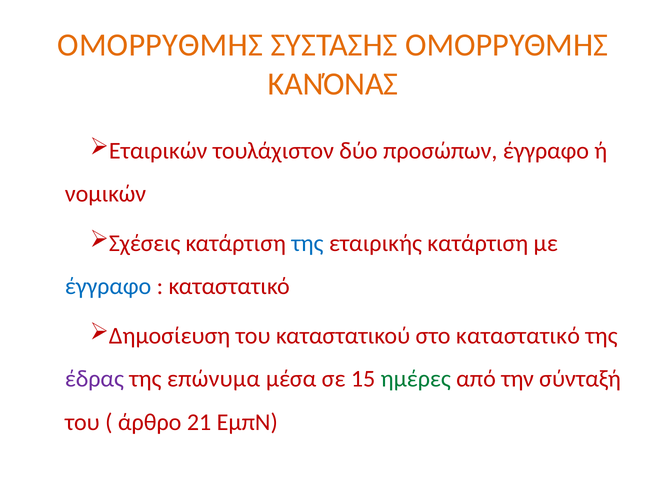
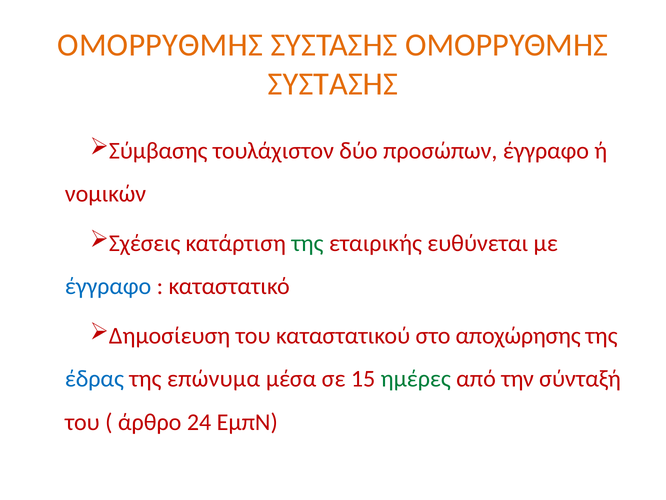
ΚΑΝΌΝΑΣ at (333, 84): ΚΑΝΌΝΑΣ -> ΣΥΣΤΑΣΗΣ
Εταιρικών: Εταιρικών -> Σύμβασης
της at (307, 243) colour: blue -> green
εταιρικής κατάρτιση: κατάρτιση -> ευθύνεται
στο καταστατικό: καταστατικό -> αποχώρησης
έδρας colour: purple -> blue
21: 21 -> 24
